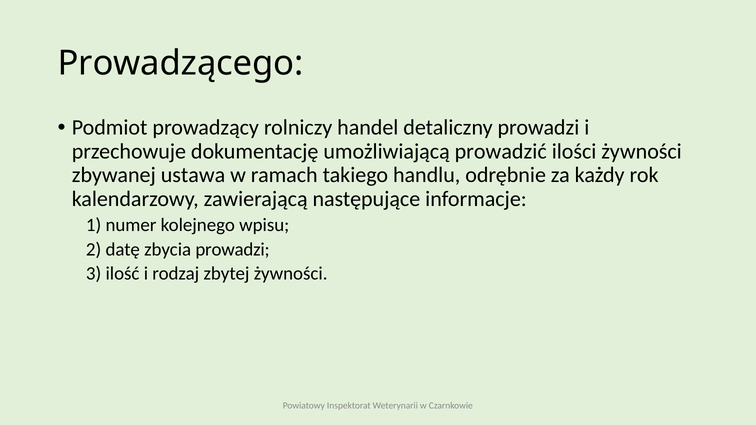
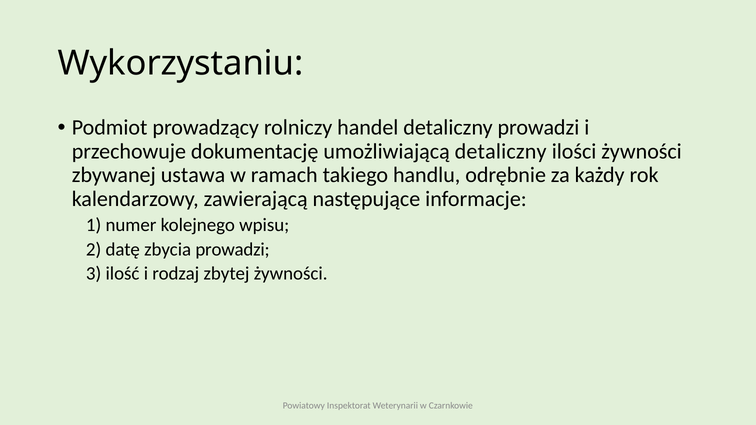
Prowadzącego: Prowadzącego -> Wykorzystaniu
umożliwiającą prowadzić: prowadzić -> detaliczny
